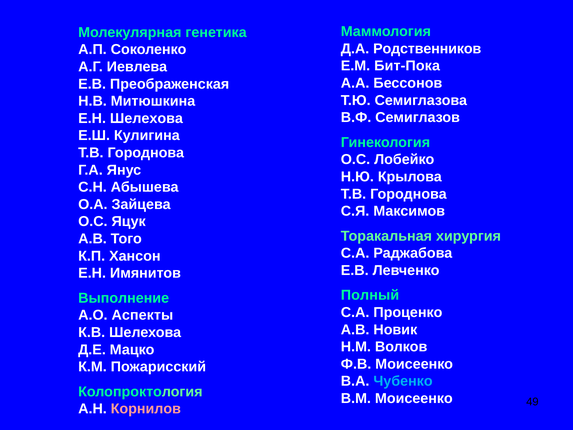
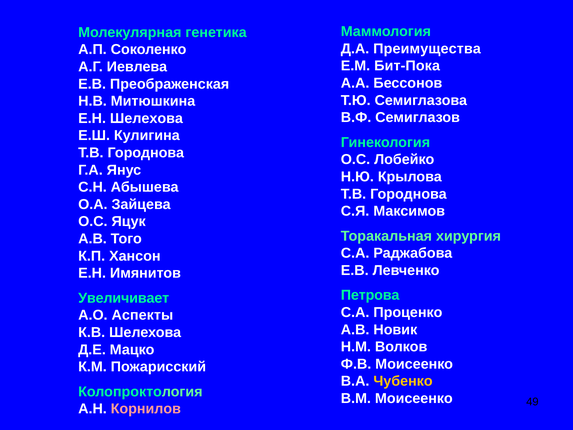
Родственников: Родственников -> Преимущества
Полный: Полный -> Петрова
Выполнение: Выполнение -> Увеличивает
Чубенко colour: light blue -> yellow
